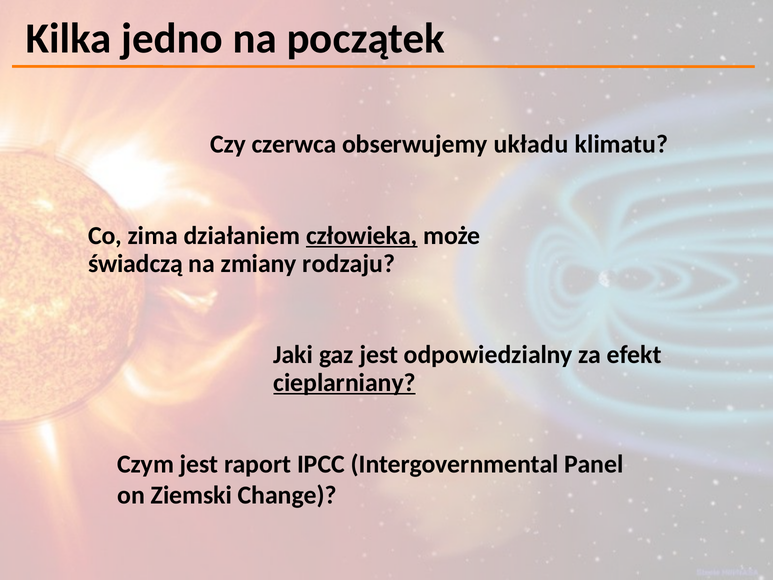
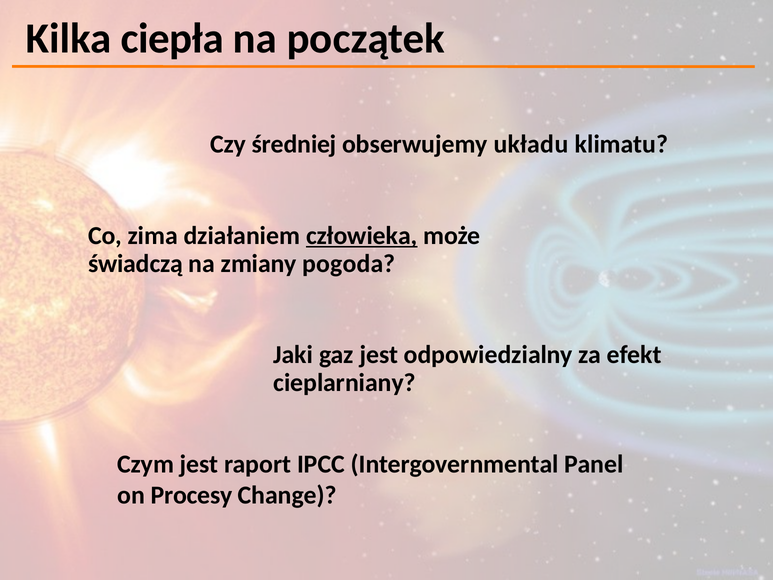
jedno: jedno -> ciepła
czerwca: czerwca -> średniej
rodzaju: rodzaju -> pogoda
cieplarniany underline: present -> none
Ziemski: Ziemski -> Procesy
